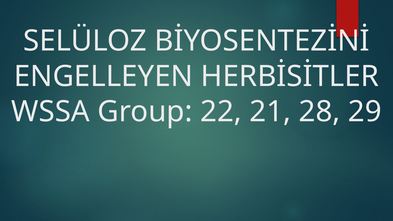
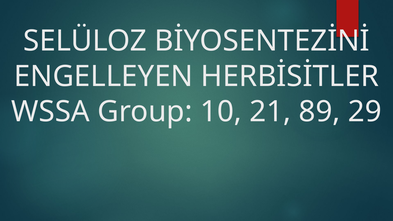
22: 22 -> 10
28: 28 -> 89
